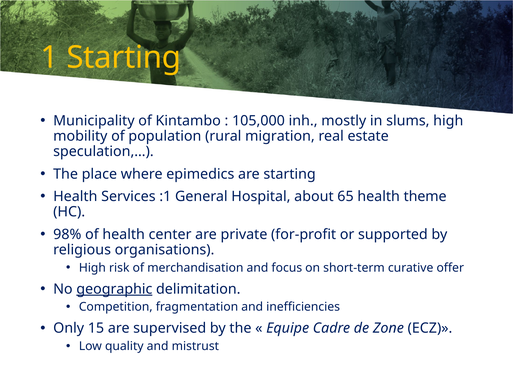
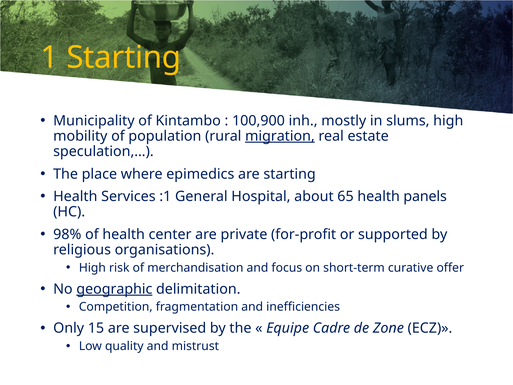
105,000: 105,000 -> 100,900
migration underline: none -> present
theme: theme -> panels
